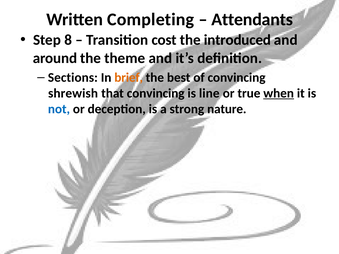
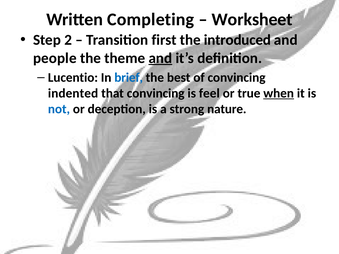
Attendants: Attendants -> Worksheet
8: 8 -> 2
cost: cost -> first
around: around -> people
and at (160, 58) underline: none -> present
Sections: Sections -> Lucentio
brief colour: orange -> blue
shrewish: shrewish -> indented
line: line -> feel
